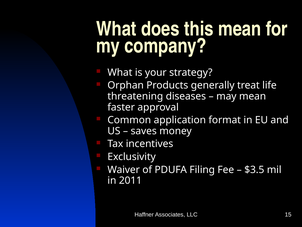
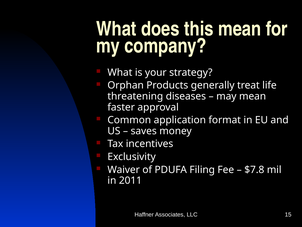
$3.5: $3.5 -> $7.8
